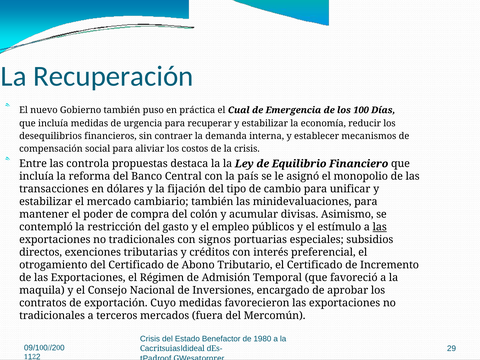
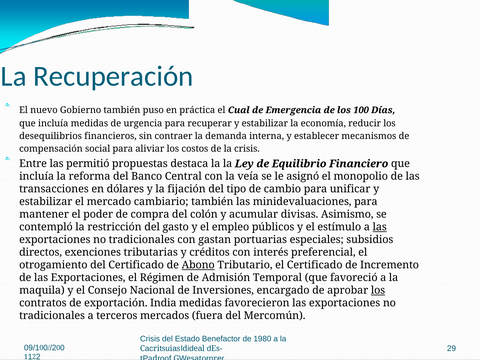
controla: controla -> permitió
país: país -> veía
signos: signos -> gastan
Abono underline: none -> present
los at (378, 290) underline: none -> present
Cuyo: Cuyo -> India
